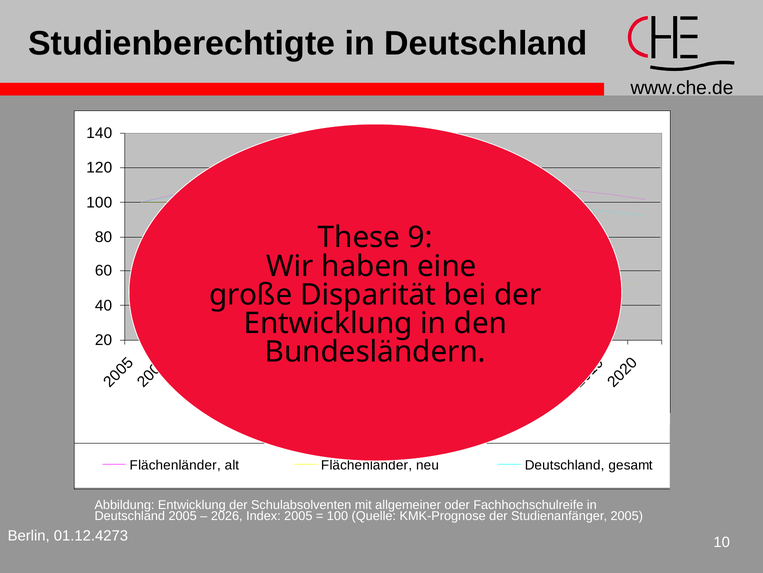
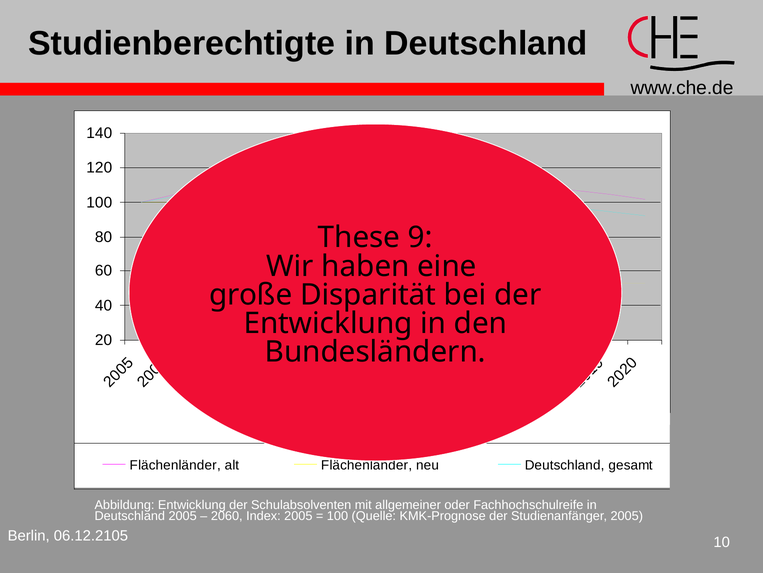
2026: 2026 -> 2060
01.12.4273: 01.12.4273 -> 06.12.2105
